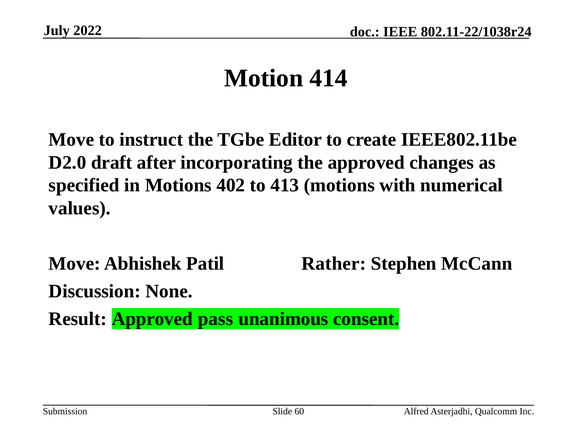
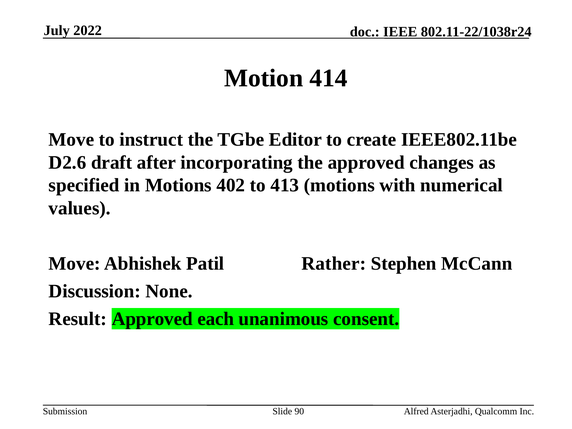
D2.0: D2.0 -> D2.6
pass: pass -> each
60: 60 -> 90
